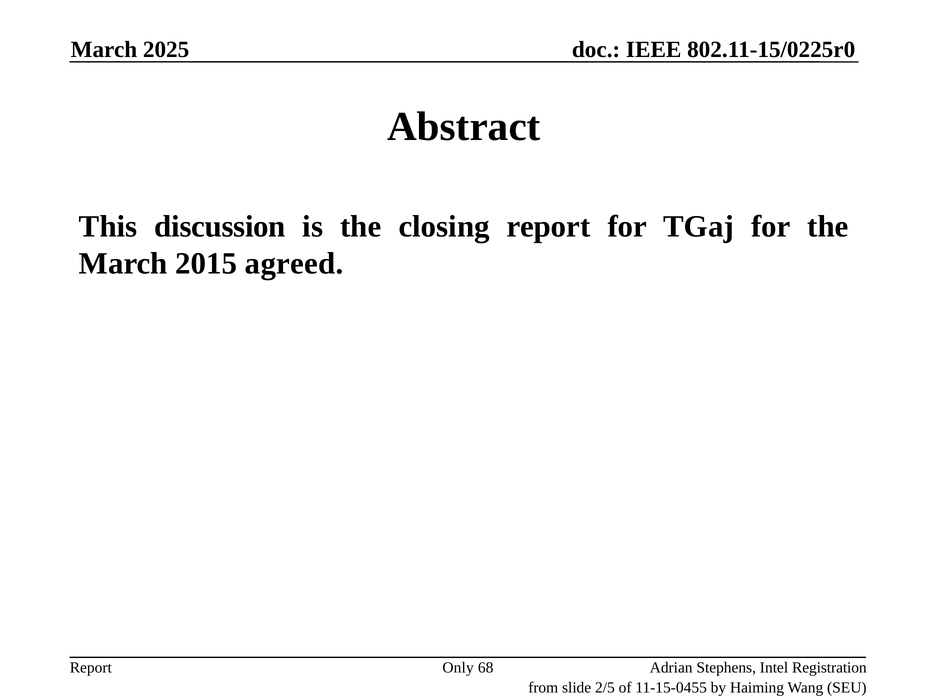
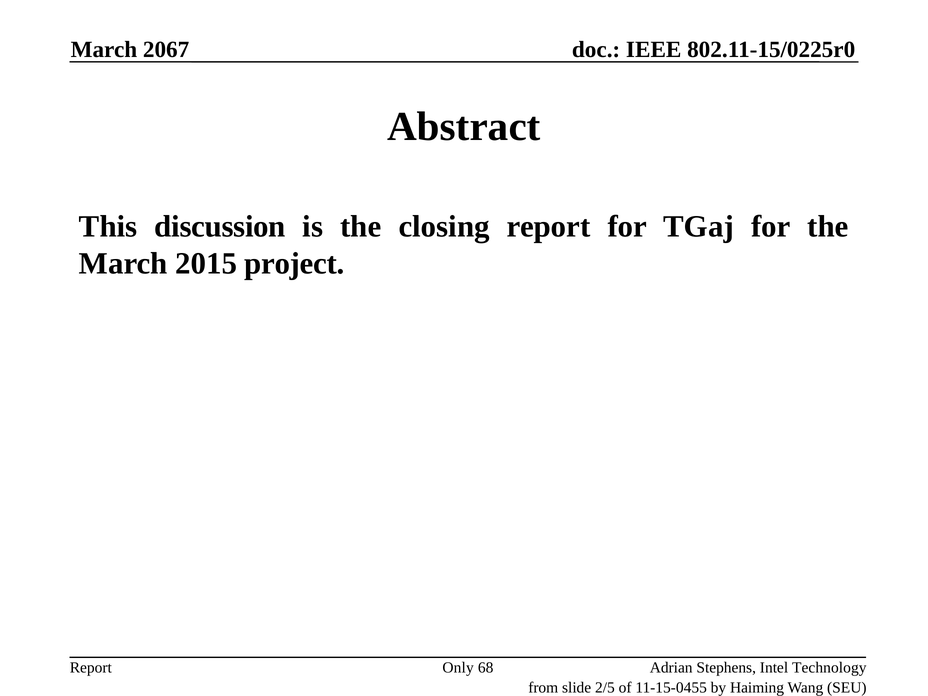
2025: 2025 -> 2067
agreed: agreed -> project
Registration: Registration -> Technology
